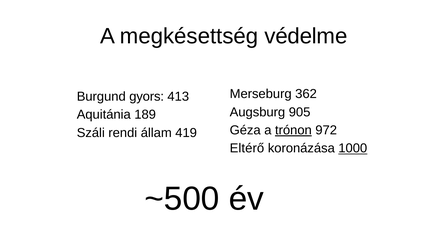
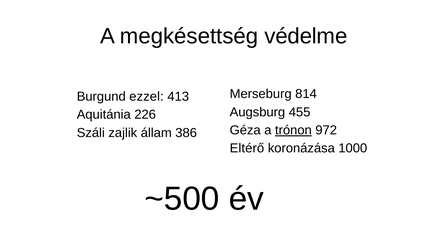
362: 362 -> 814
gyors: gyors -> ezzel
905: 905 -> 455
189: 189 -> 226
rendi: rendi -> zajlik
419: 419 -> 386
1000 underline: present -> none
